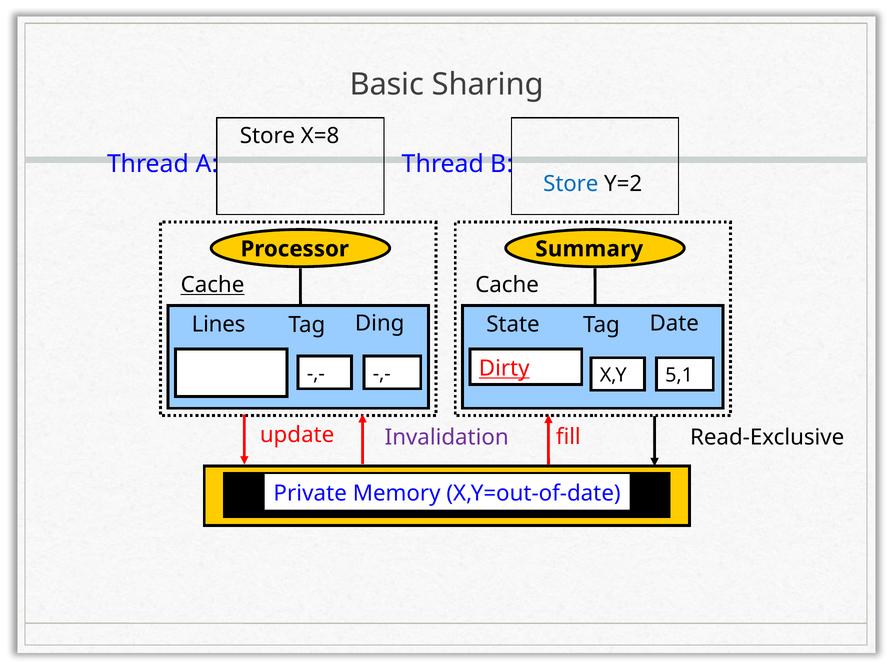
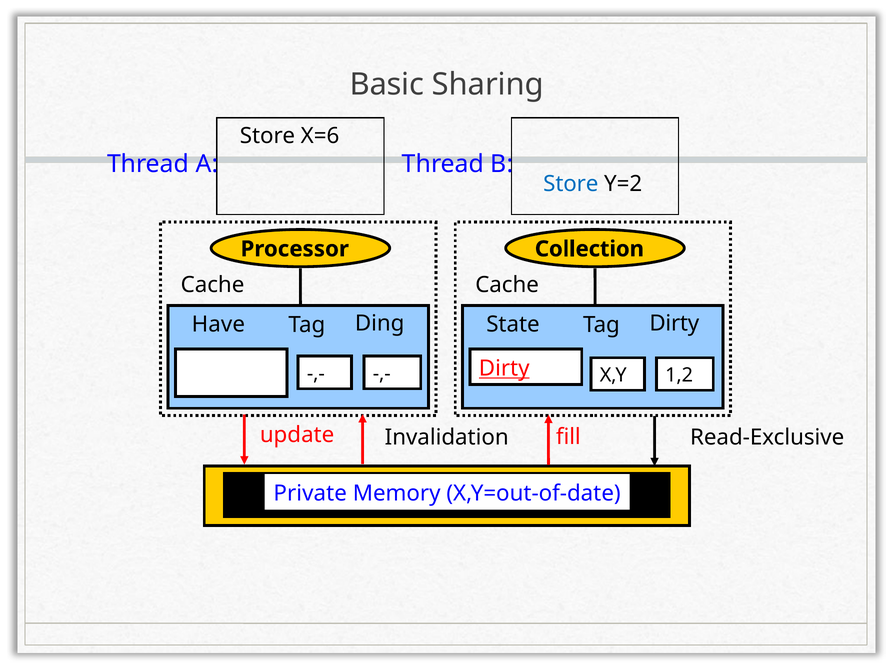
X=8: X=8 -> X=6
Summary: Summary -> Collection
Cache at (213, 285) underline: present -> none
Lines: Lines -> Have
State Date: Date -> Dirty
5,1: 5,1 -> 1,2
Invalidation colour: purple -> black
